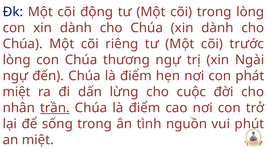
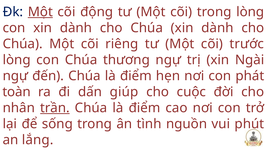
Một at (40, 12) underline: none -> present
miệt at (17, 92): miệt -> toàn
lừng: lừng -> giúp
an miệt: miệt -> lắng
